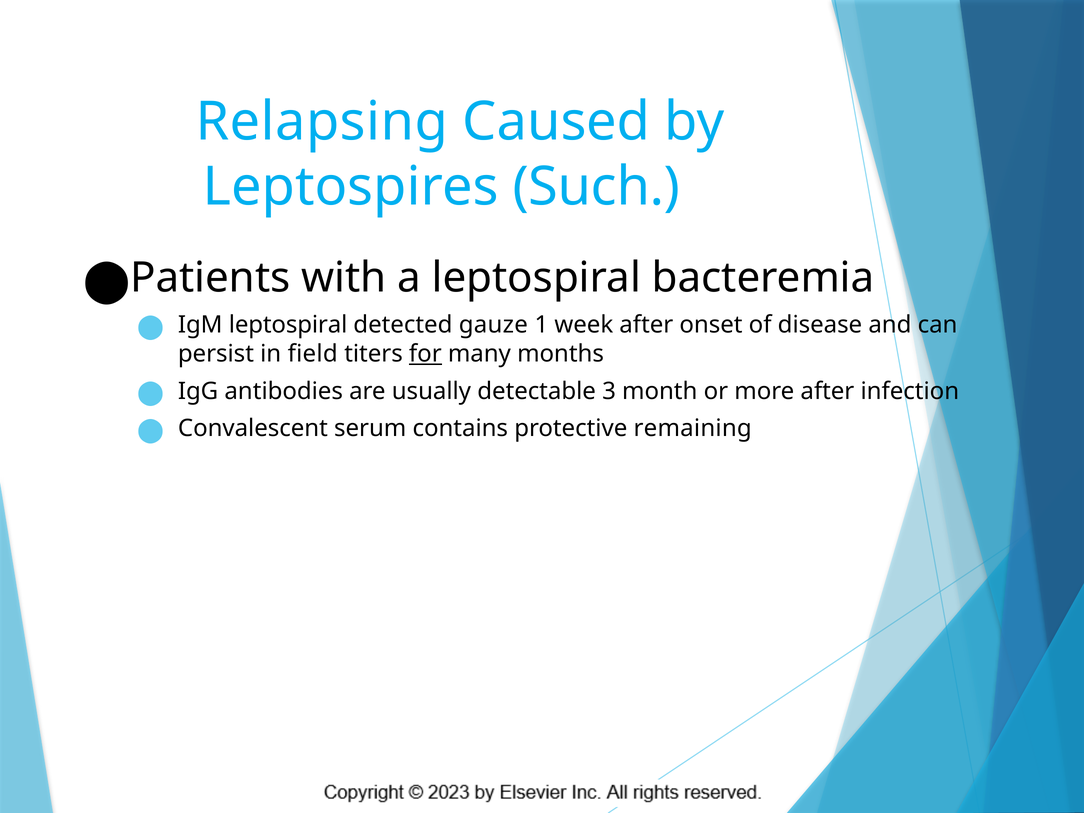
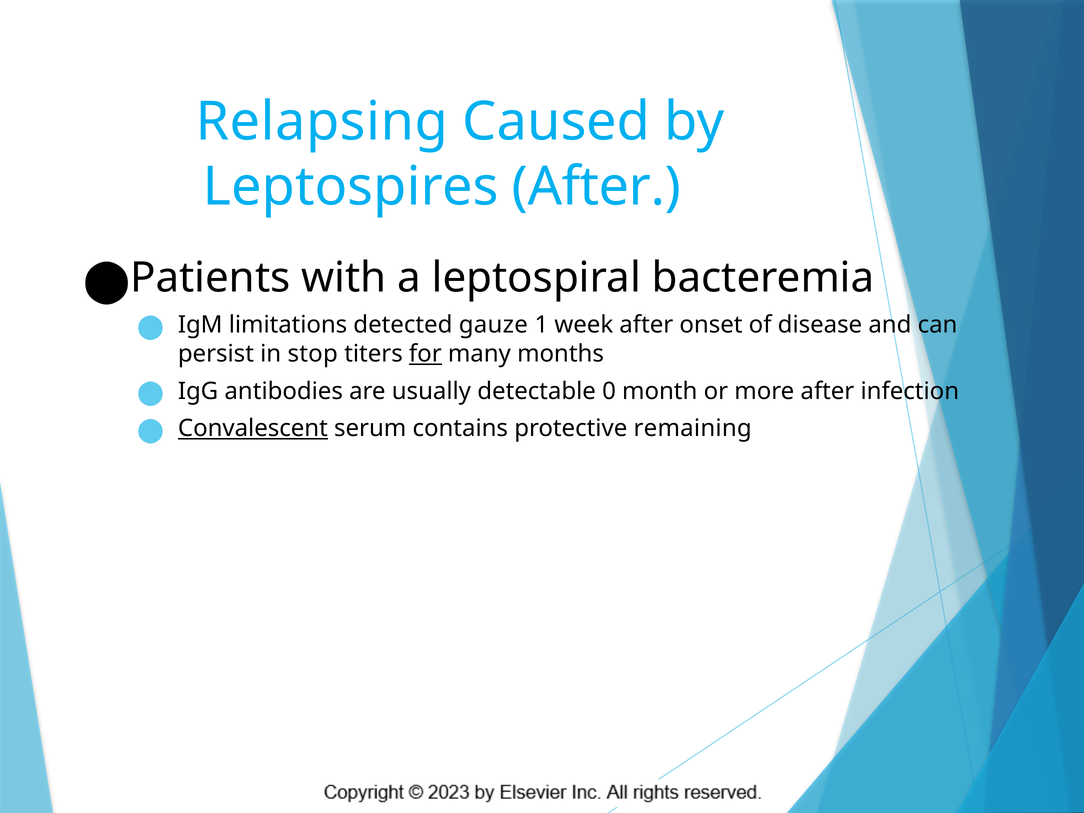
Leptospires Such: Such -> After
IgM leptospiral: leptospiral -> limitations
field: field -> stop
3: 3 -> 0
Convalescent underline: none -> present
